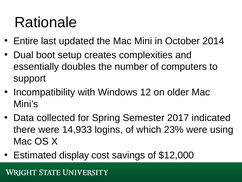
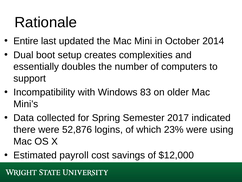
12: 12 -> 83
14,933: 14,933 -> 52,876
display: display -> payroll
